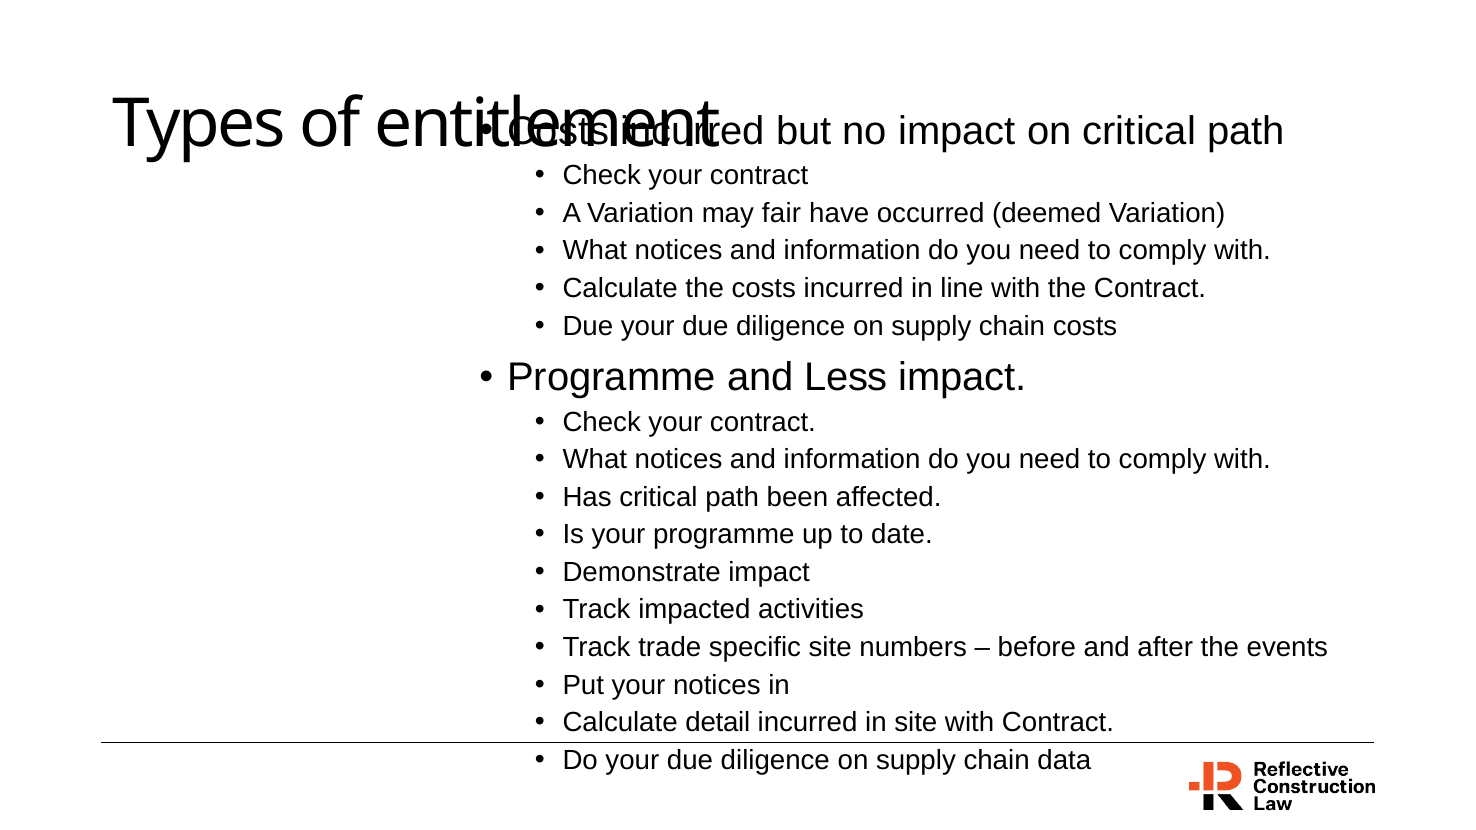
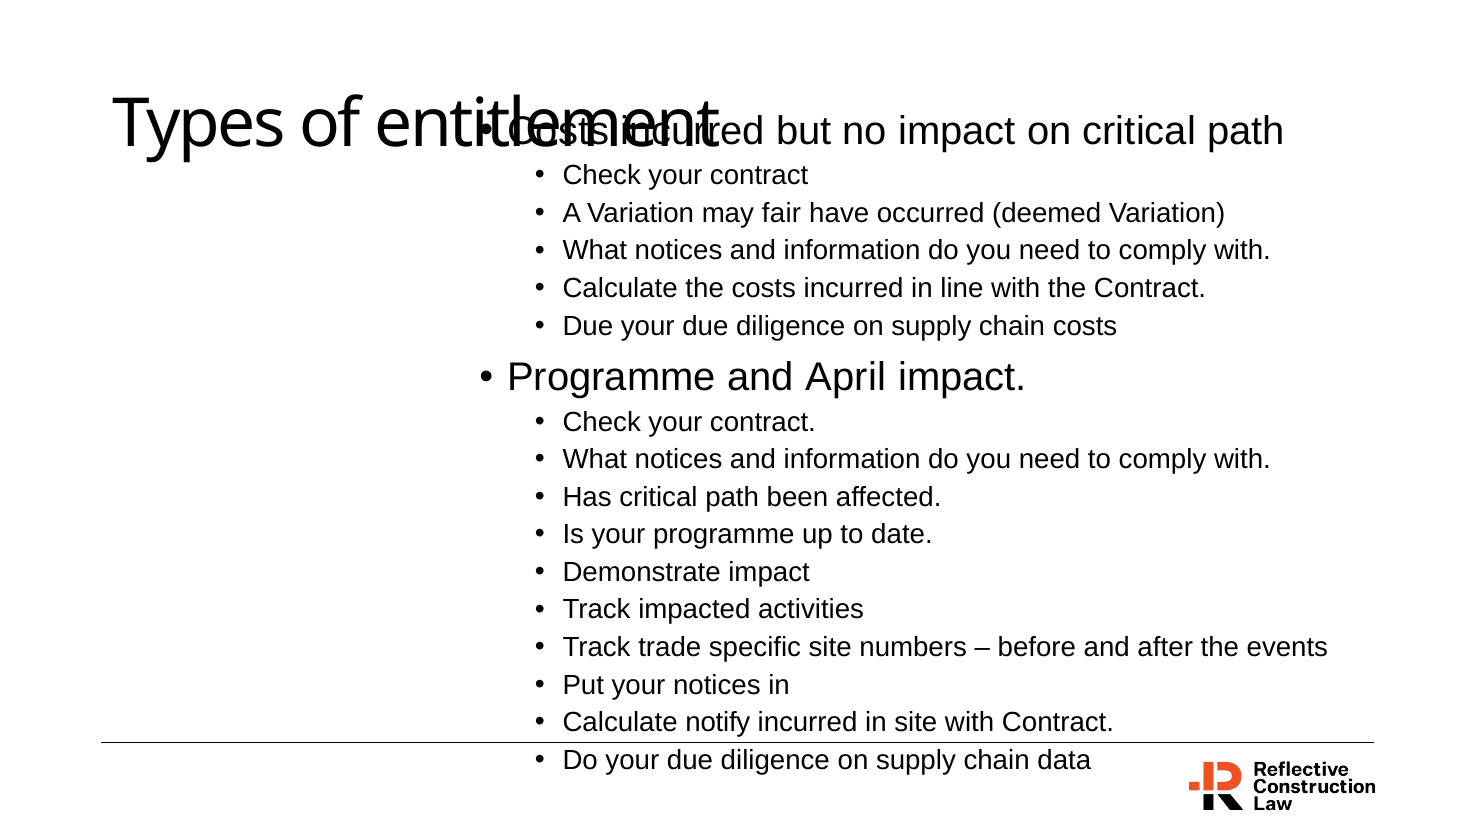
Less: Less -> April
detail: detail -> notify
